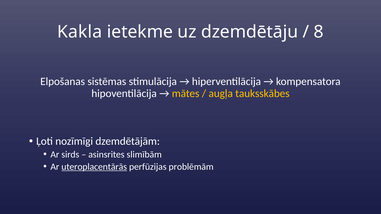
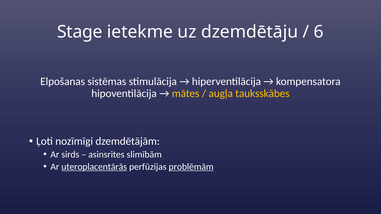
Kakla: Kakla -> Stage
8: 8 -> 6
problēmām underline: none -> present
